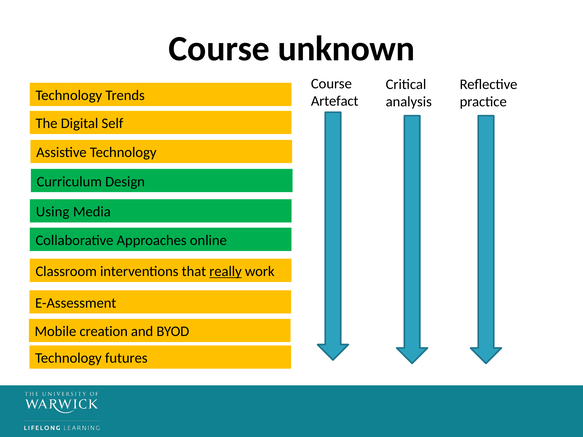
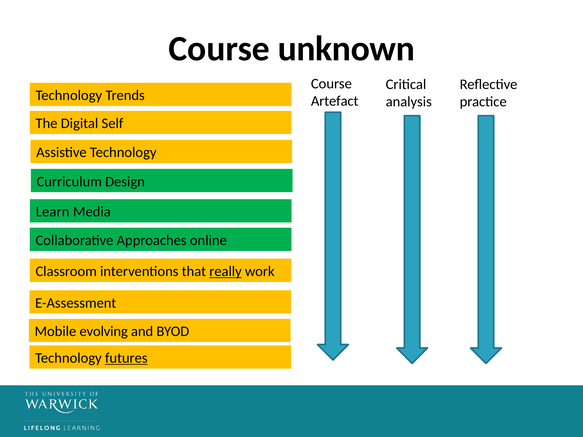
Using: Using -> Learn
creation: creation -> evolving
futures underline: none -> present
